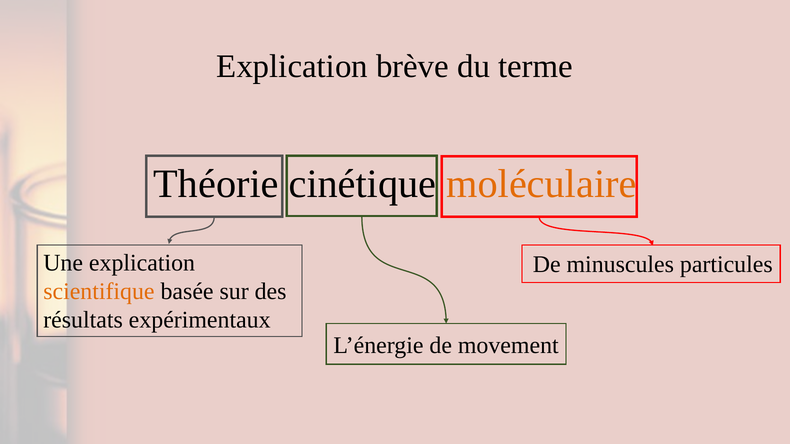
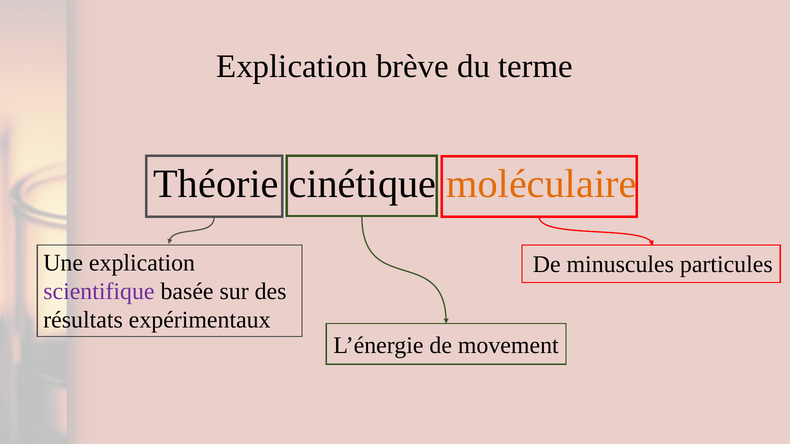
scientifique colour: orange -> purple
